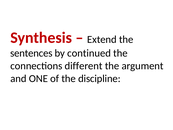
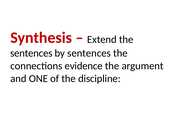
by continued: continued -> sentences
different: different -> evidence
